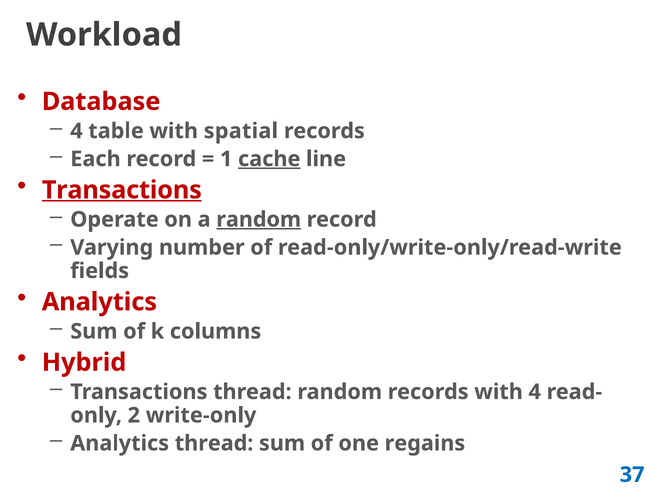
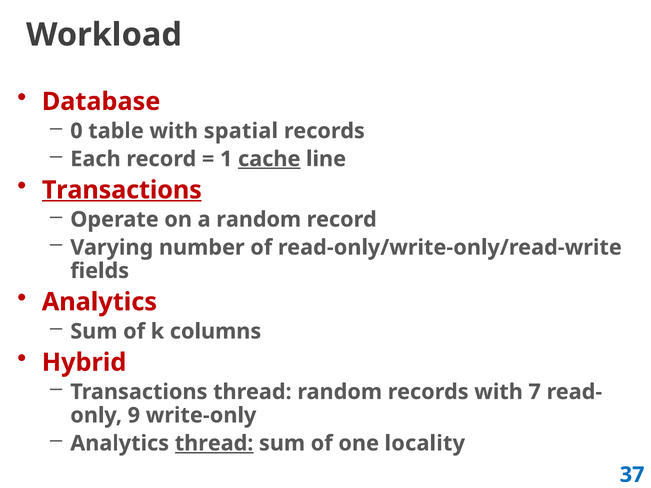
4 at (76, 131): 4 -> 0
random at (259, 220) underline: present -> none
with 4: 4 -> 7
2: 2 -> 9
thread at (214, 444) underline: none -> present
regains: regains -> locality
